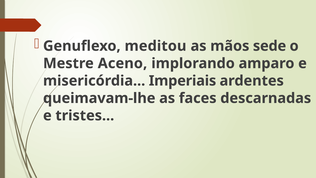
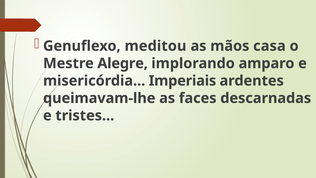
sede: sede -> casa
Aceno: Aceno -> Alegre
